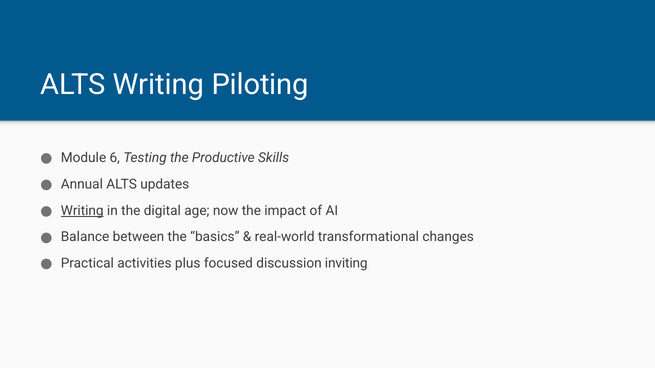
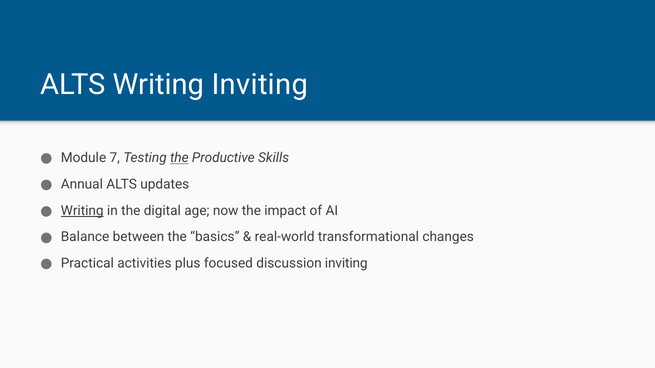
Writing Piloting: Piloting -> Inviting
6: 6 -> 7
the at (179, 158) underline: none -> present
